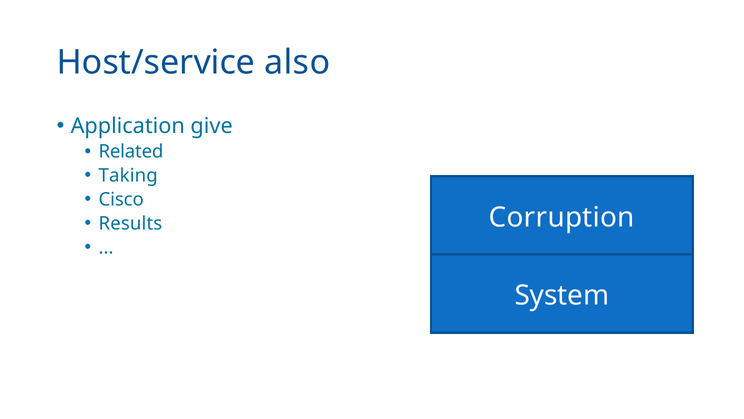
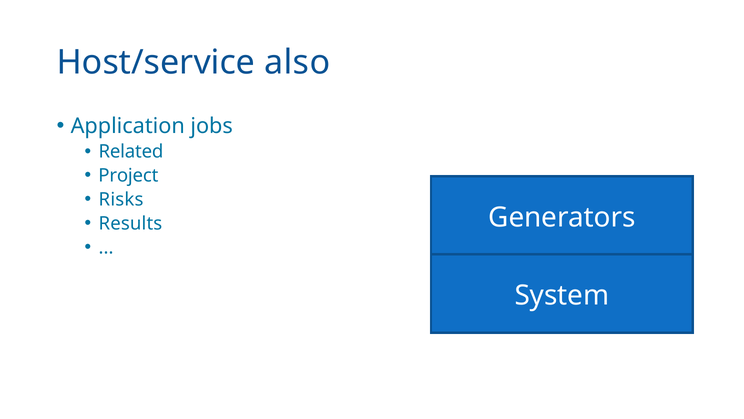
give: give -> jobs
Taking: Taking -> Project
Cisco: Cisco -> Risks
Corruption: Corruption -> Generators
